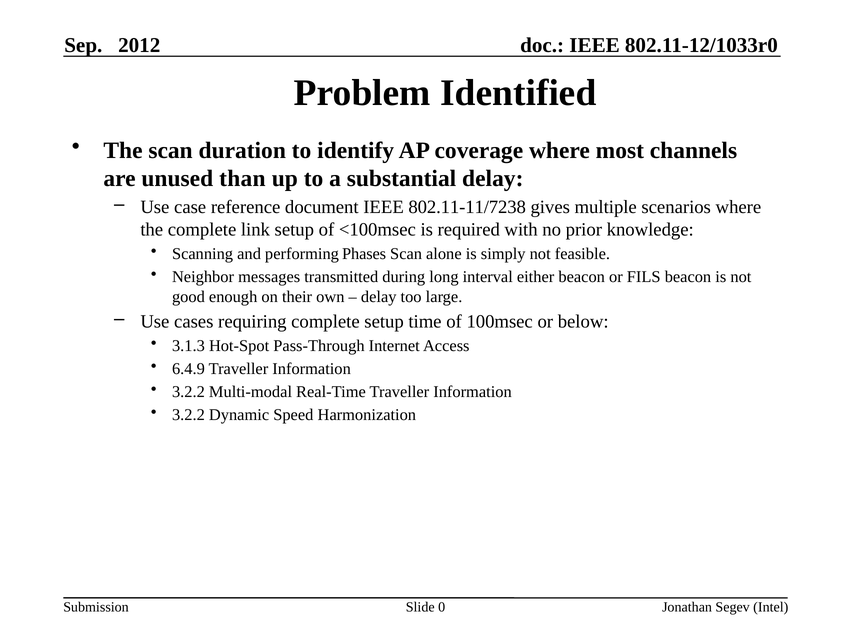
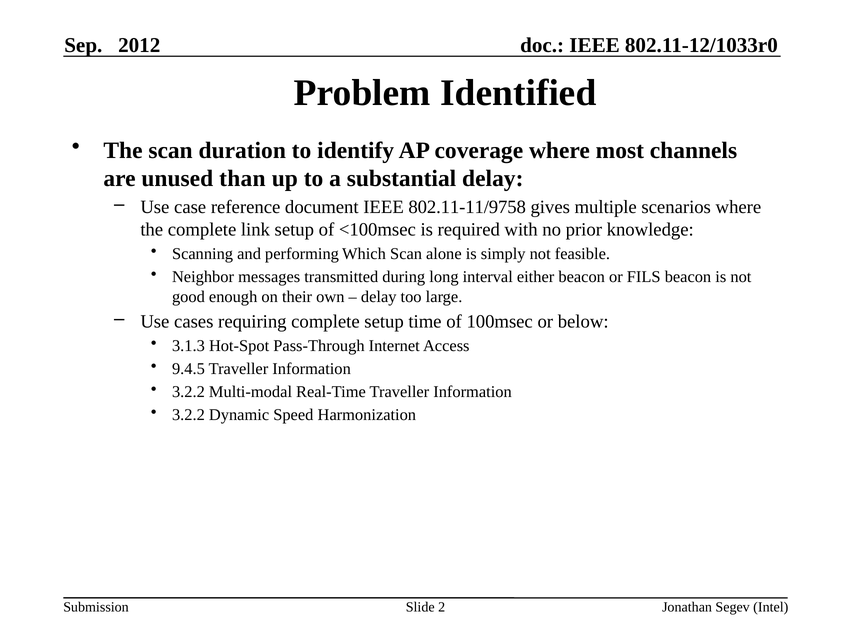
802.11-11/7238: 802.11-11/7238 -> 802.11-11/9758
Phases: Phases -> Which
6.4.9: 6.4.9 -> 9.4.5
0: 0 -> 2
